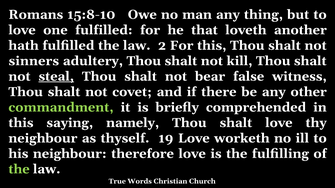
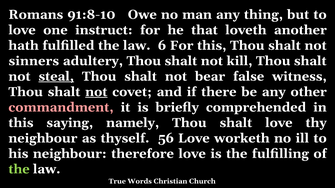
15:8-10: 15:8-10 -> 91:8-10
one fulfilled: fulfilled -> instruct
2: 2 -> 6
not at (96, 92) underline: none -> present
commandment colour: light green -> pink
19: 19 -> 56
